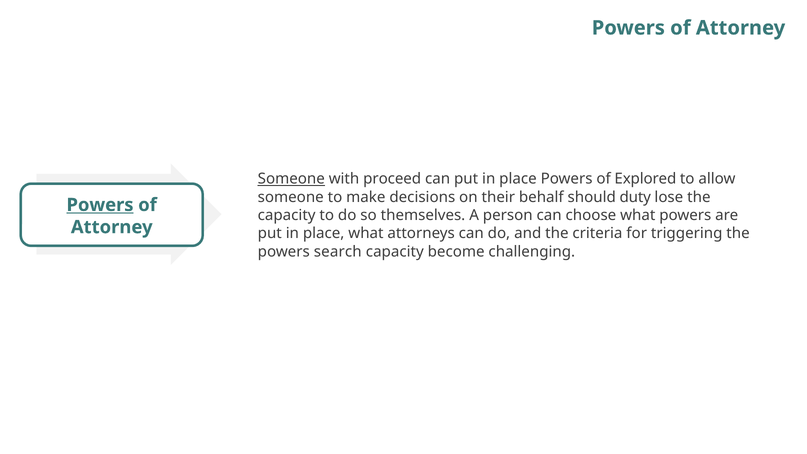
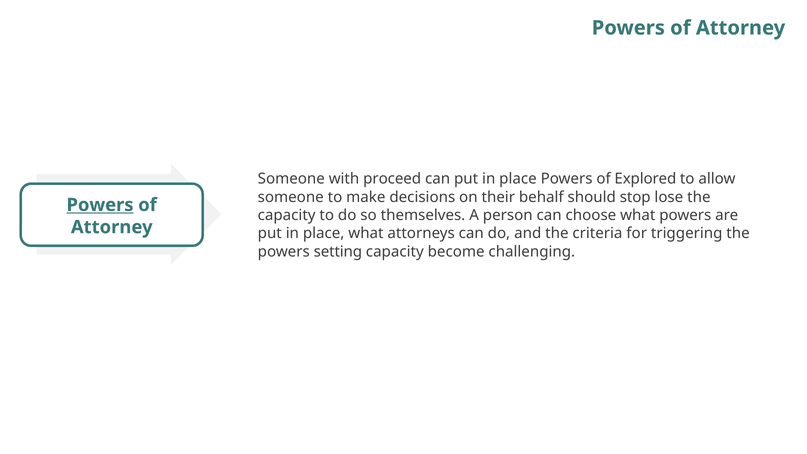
Someone at (291, 179) underline: present -> none
duty: duty -> stop
search: search -> setting
